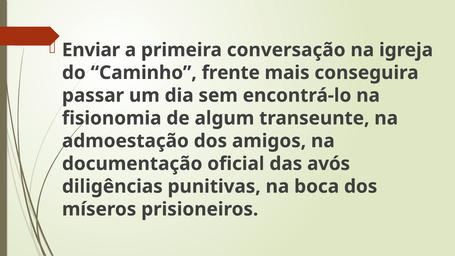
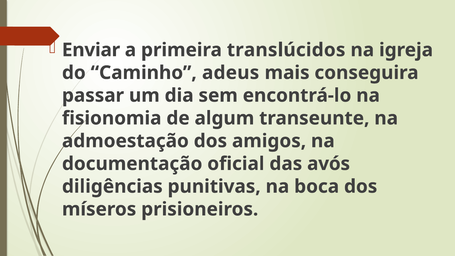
conversação: conversação -> translúcidos
frente: frente -> adeus
